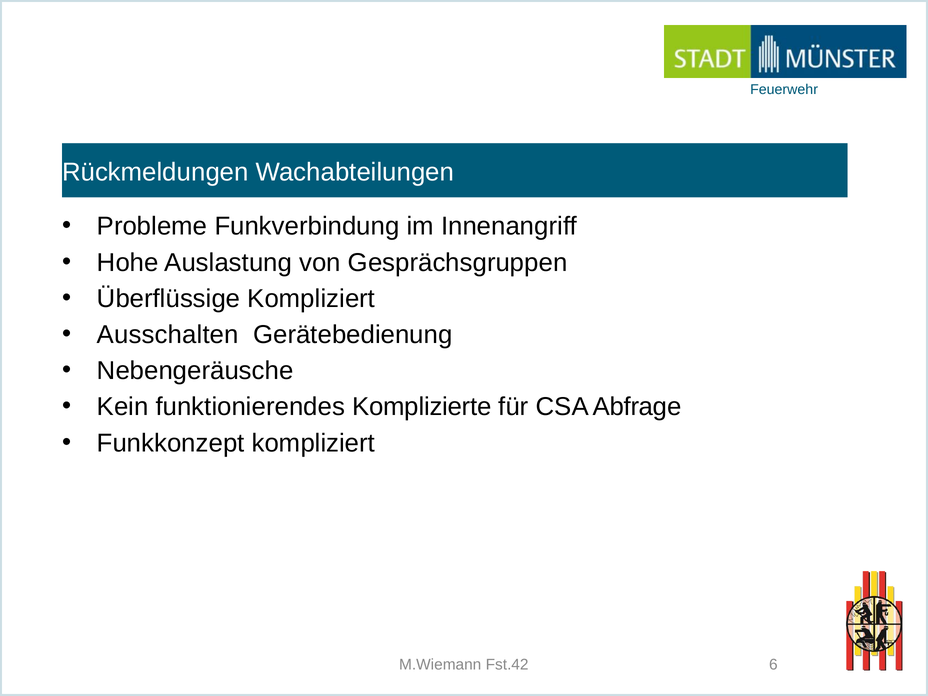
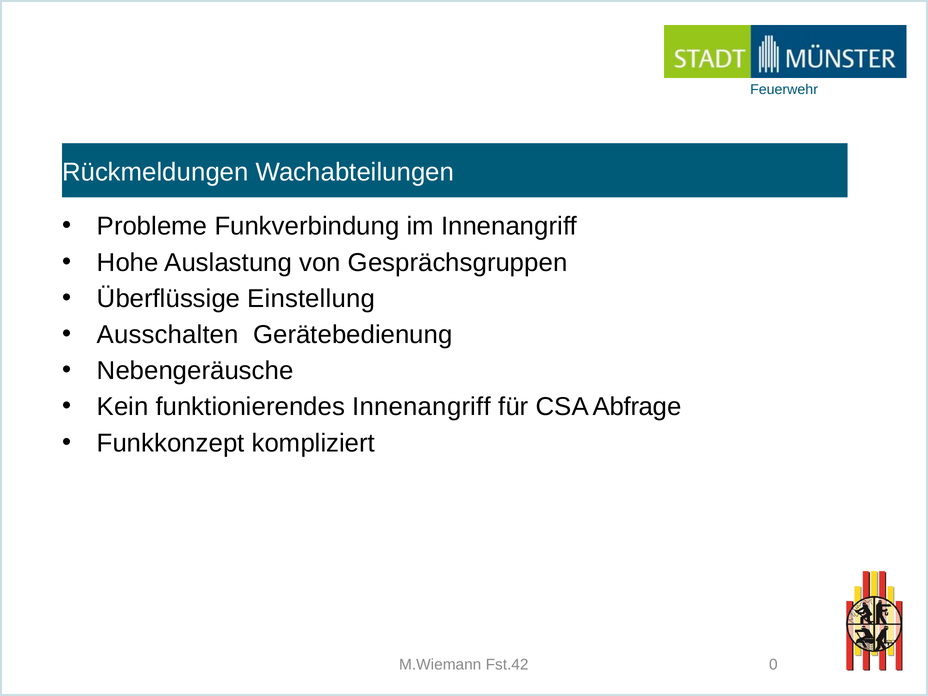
Überflüssige Kompliziert: Kompliziert -> Einstellung
funktionierendes Komplizierte: Komplizierte -> Innenangriff
6: 6 -> 0
